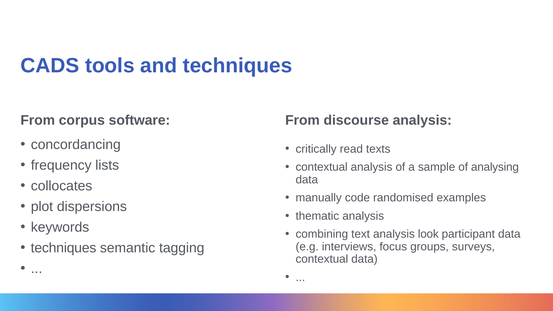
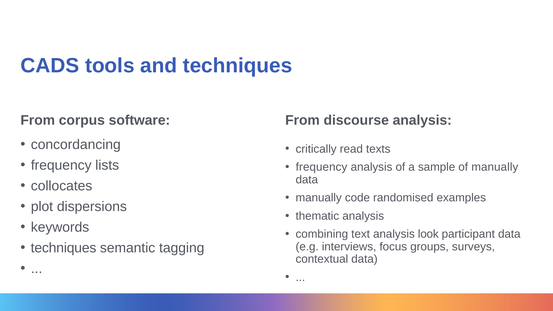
contextual at (322, 167): contextual -> frequency
of analysing: analysing -> manually
